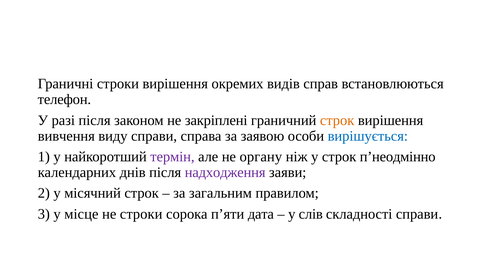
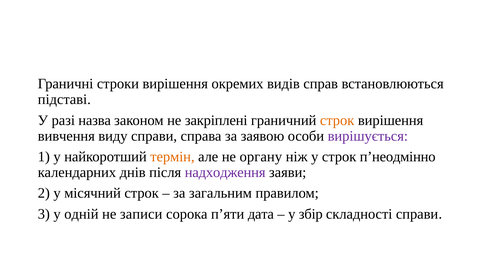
телефон: телефон -> підставі
разі після: після -> назва
вирішується colour: blue -> purple
термін colour: purple -> orange
місце: місце -> одній
не строки: строки -> записи
слів: слів -> збір
